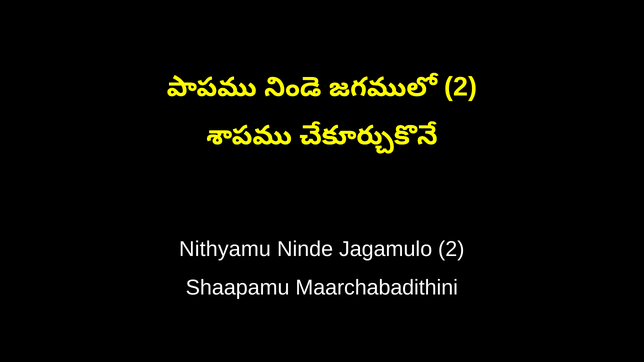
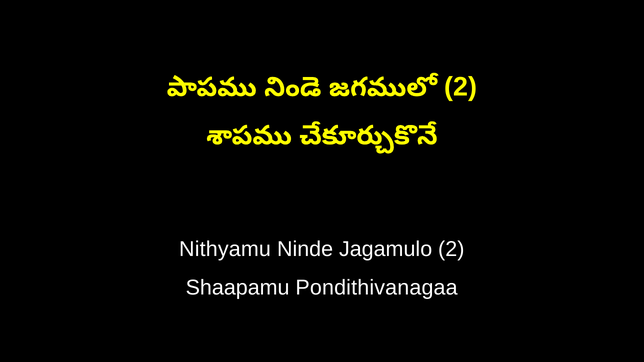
Maarchabadithini: Maarchabadithini -> Pondithivanagaa
